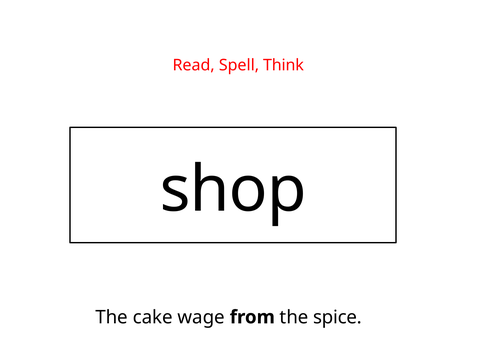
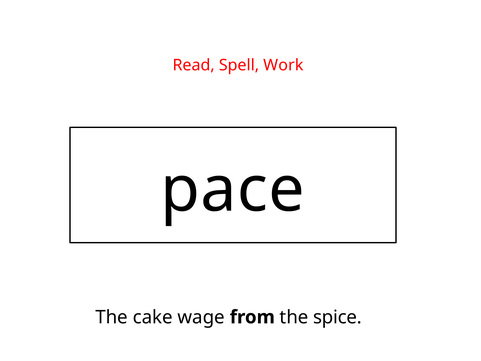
Think: Think -> Work
shop: shop -> pace
